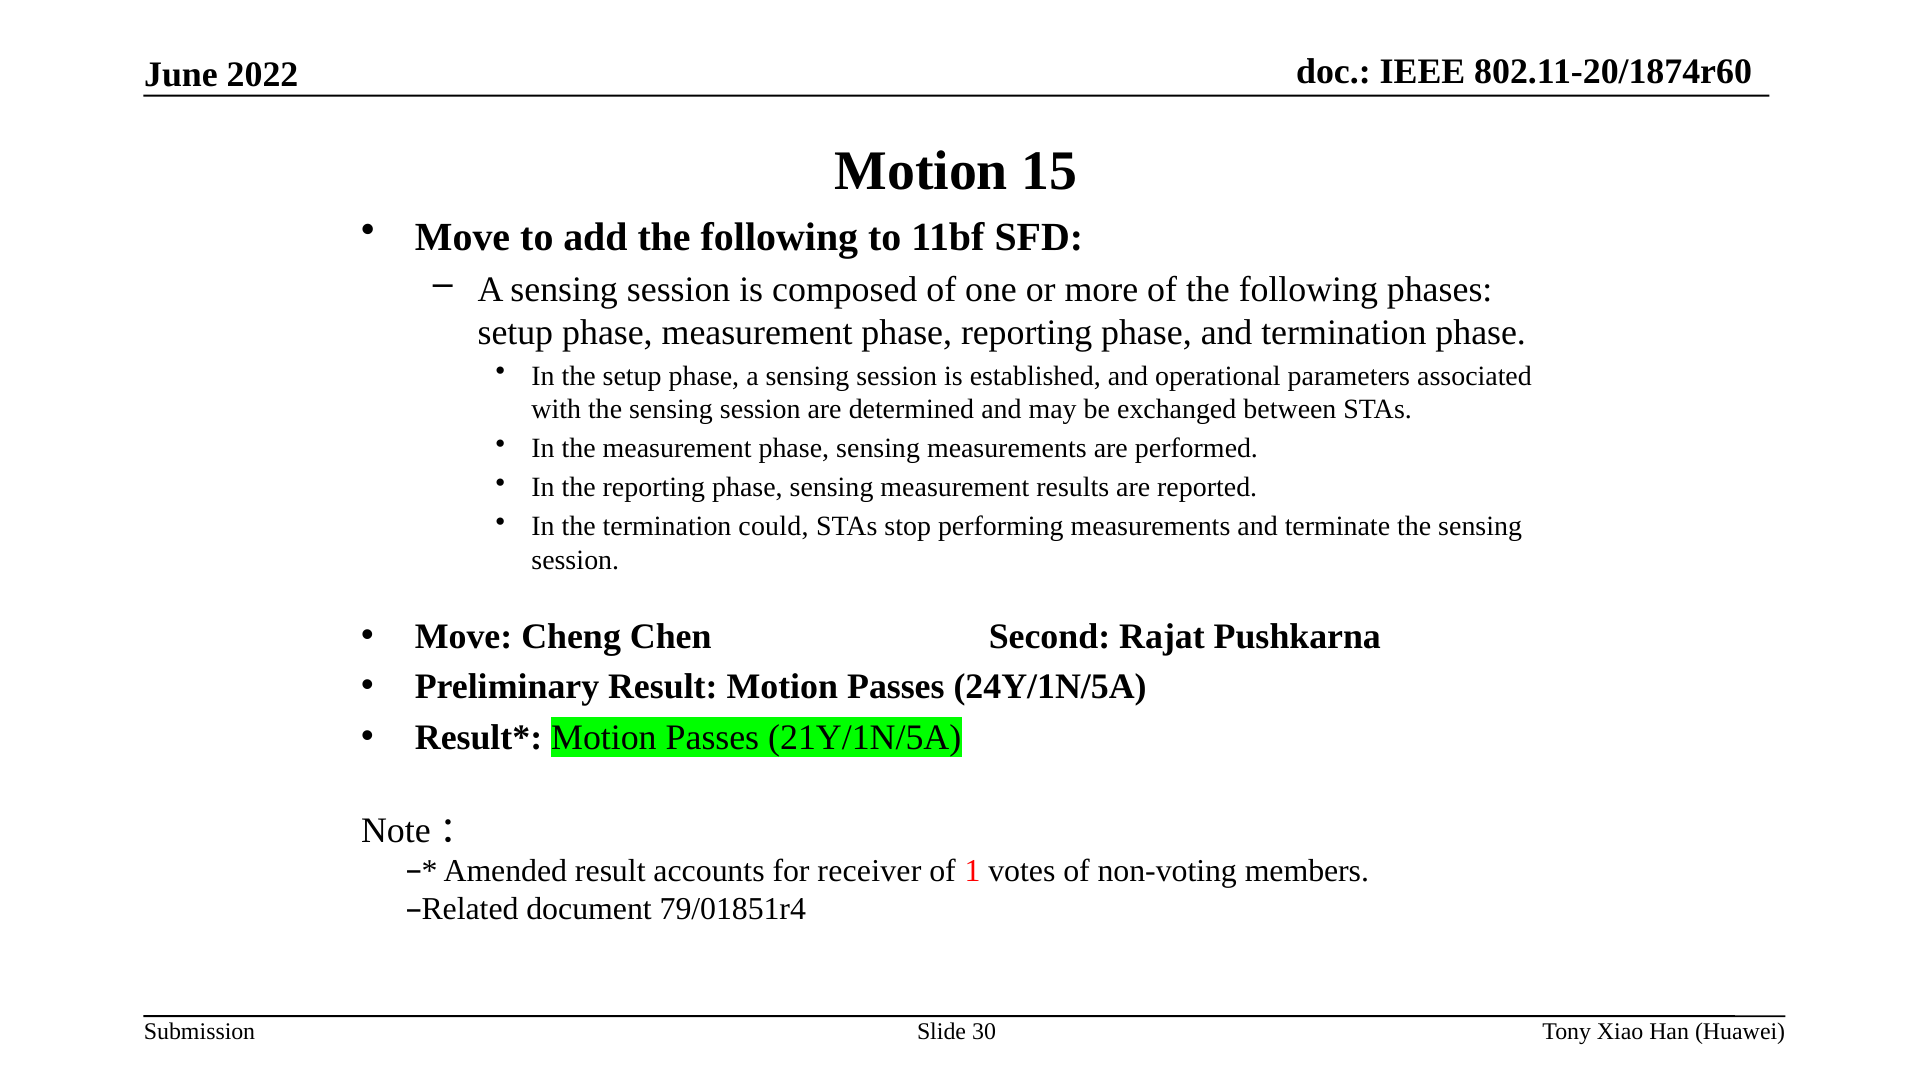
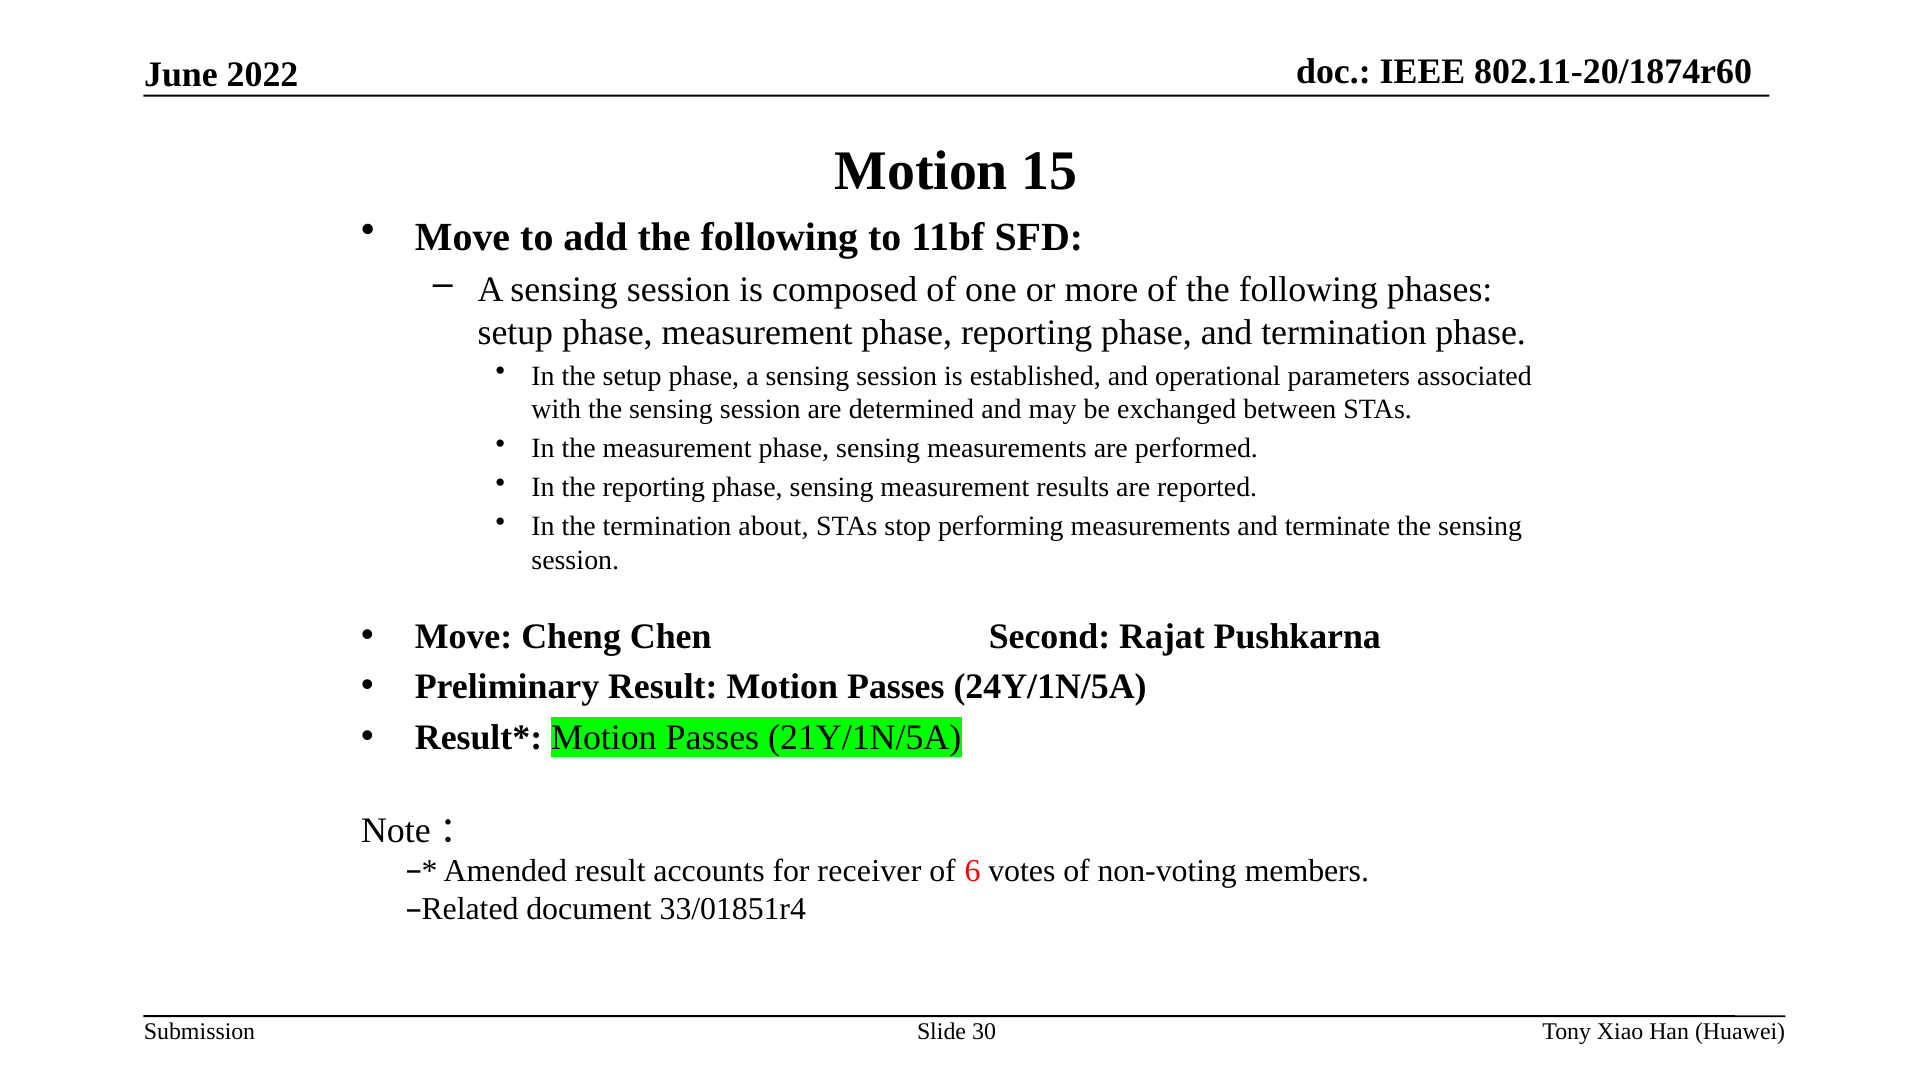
could: could -> about
1: 1 -> 6
79/01851r4: 79/01851r4 -> 33/01851r4
